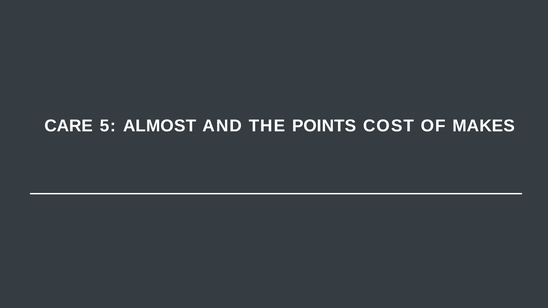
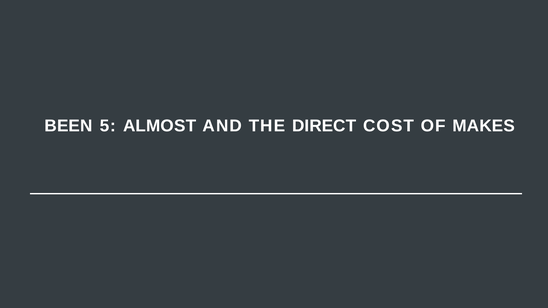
CARE: CARE -> BEEN
POINTS: POINTS -> DIRECT
